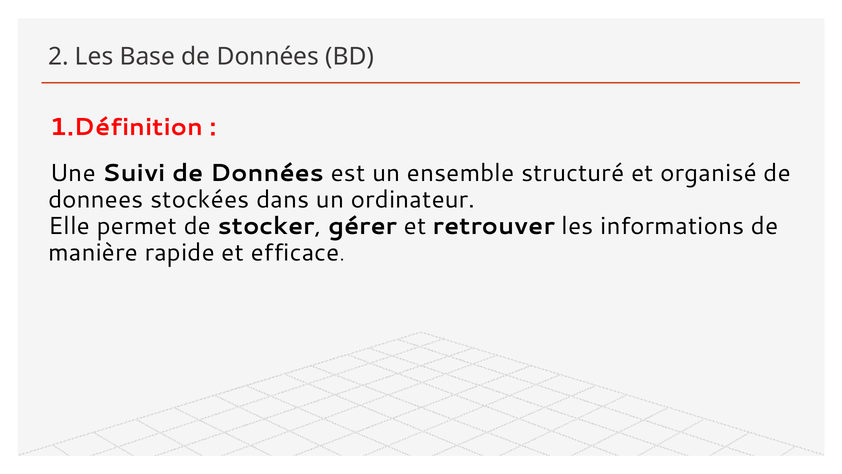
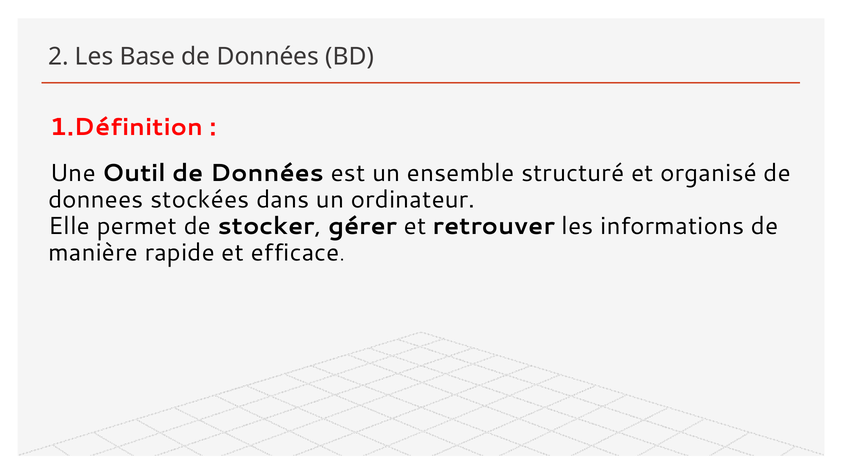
Suivi: Suivi -> Outil
